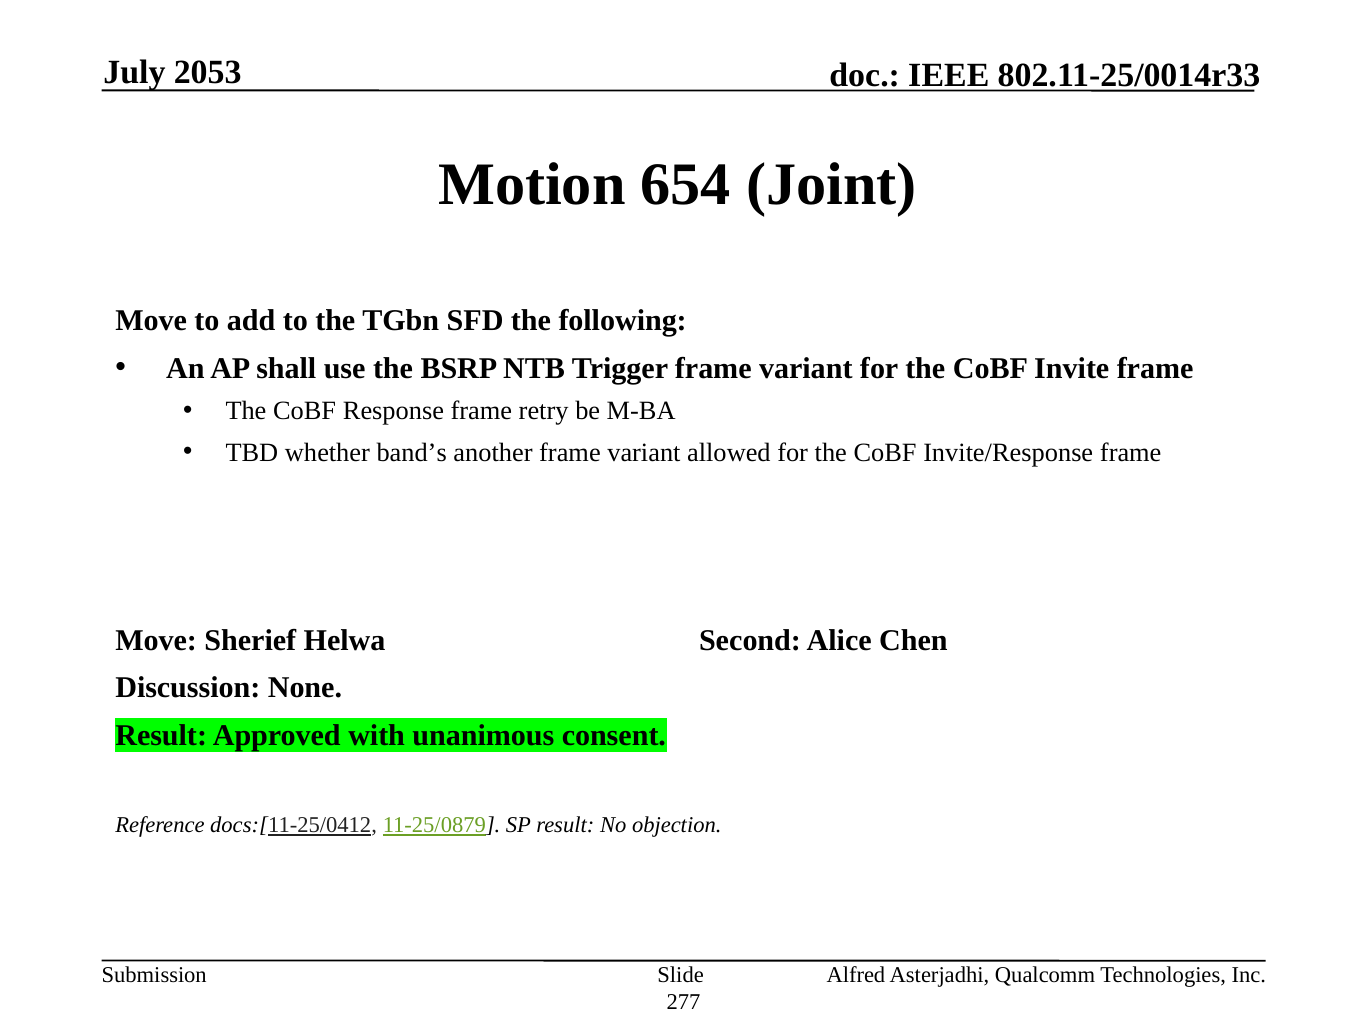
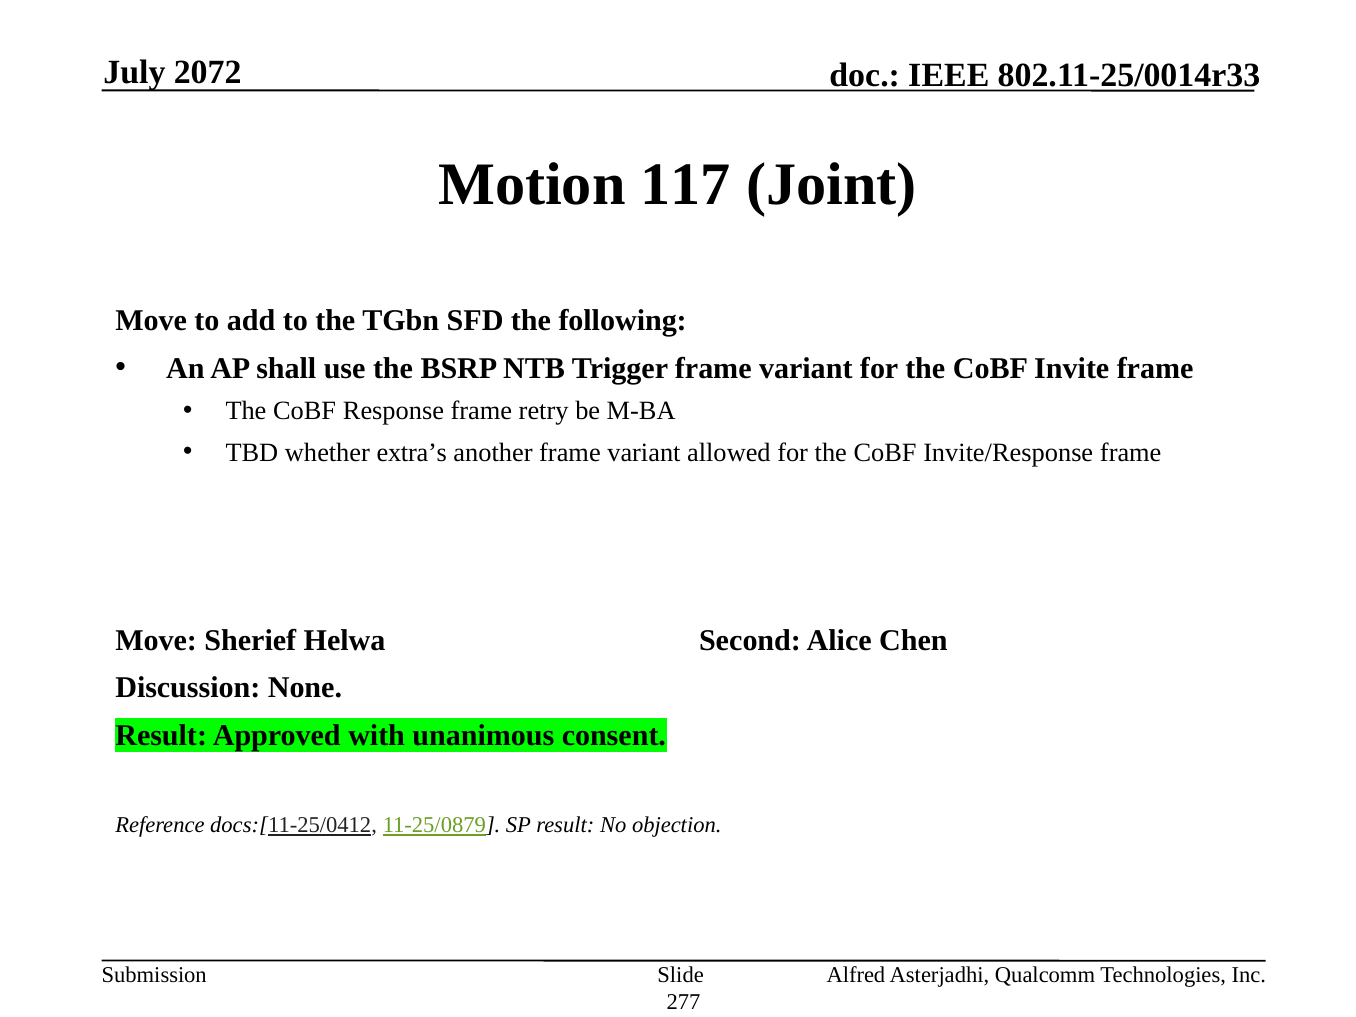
2053: 2053 -> 2072
654: 654 -> 117
band’s: band’s -> extra’s
